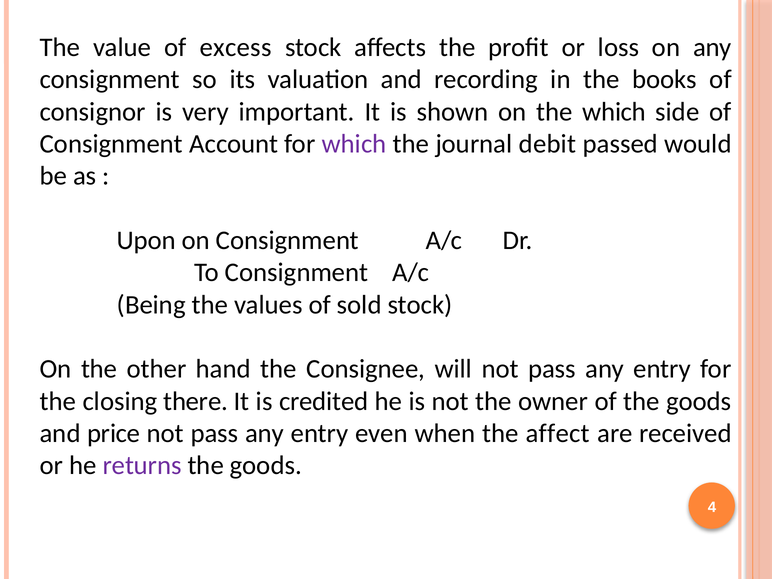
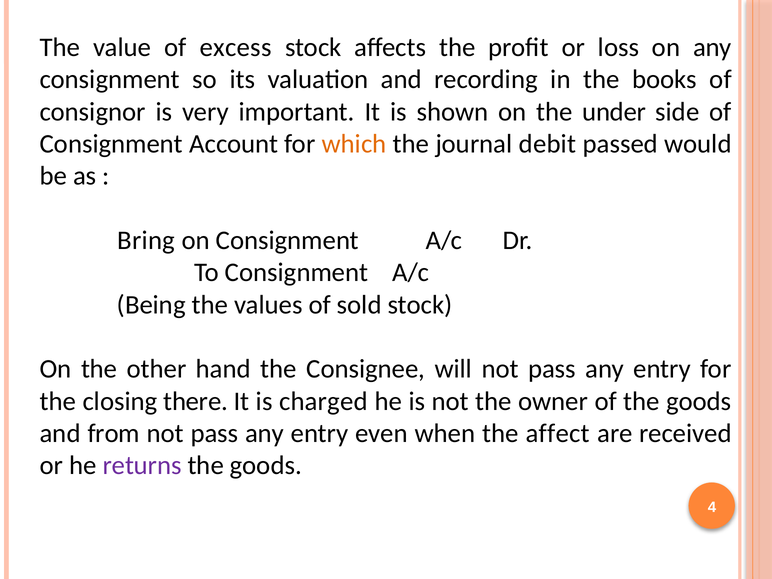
the which: which -> under
which at (354, 144) colour: purple -> orange
Upon: Upon -> Bring
credited: credited -> charged
price: price -> from
